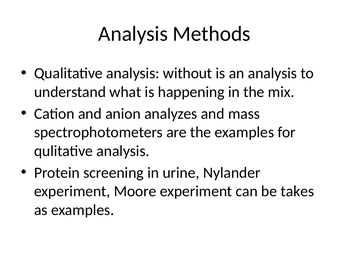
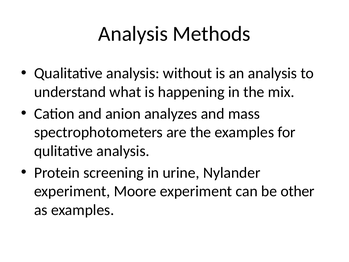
takes: takes -> other
